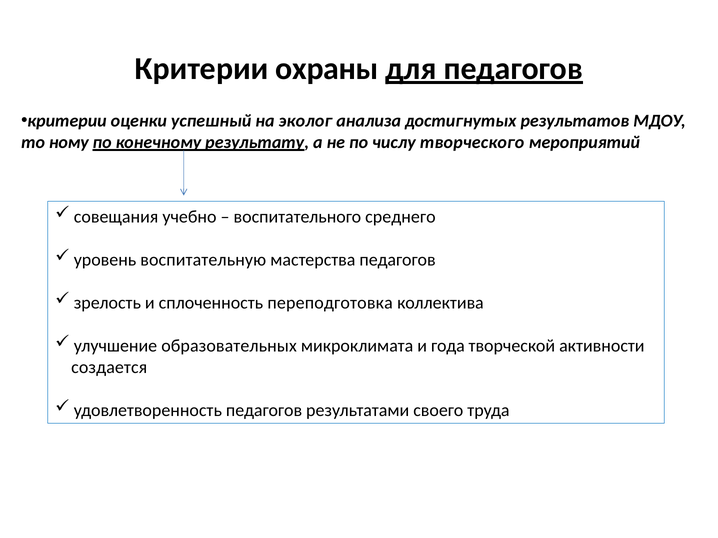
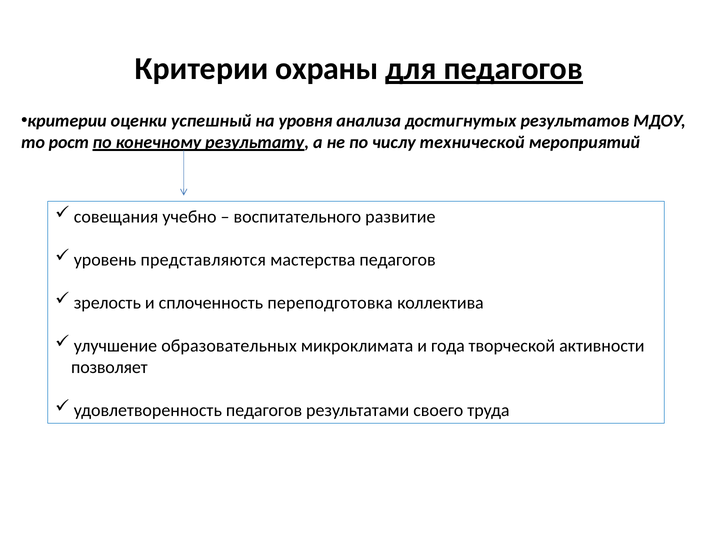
эколог: эколог -> уровня
ному: ному -> рост
творческого: творческого -> технической
среднего: среднего -> развитие
воспитательную: воспитательную -> представляются
создается: создается -> позволяет
